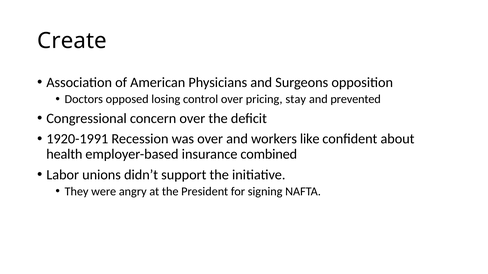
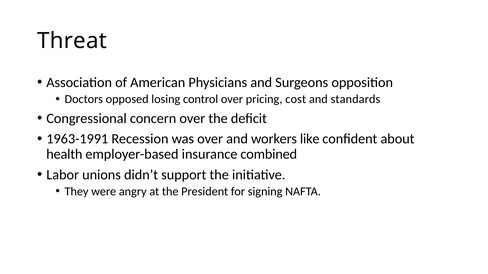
Create: Create -> Threat
stay: stay -> cost
prevented: prevented -> standards
1920-1991: 1920-1991 -> 1963-1991
